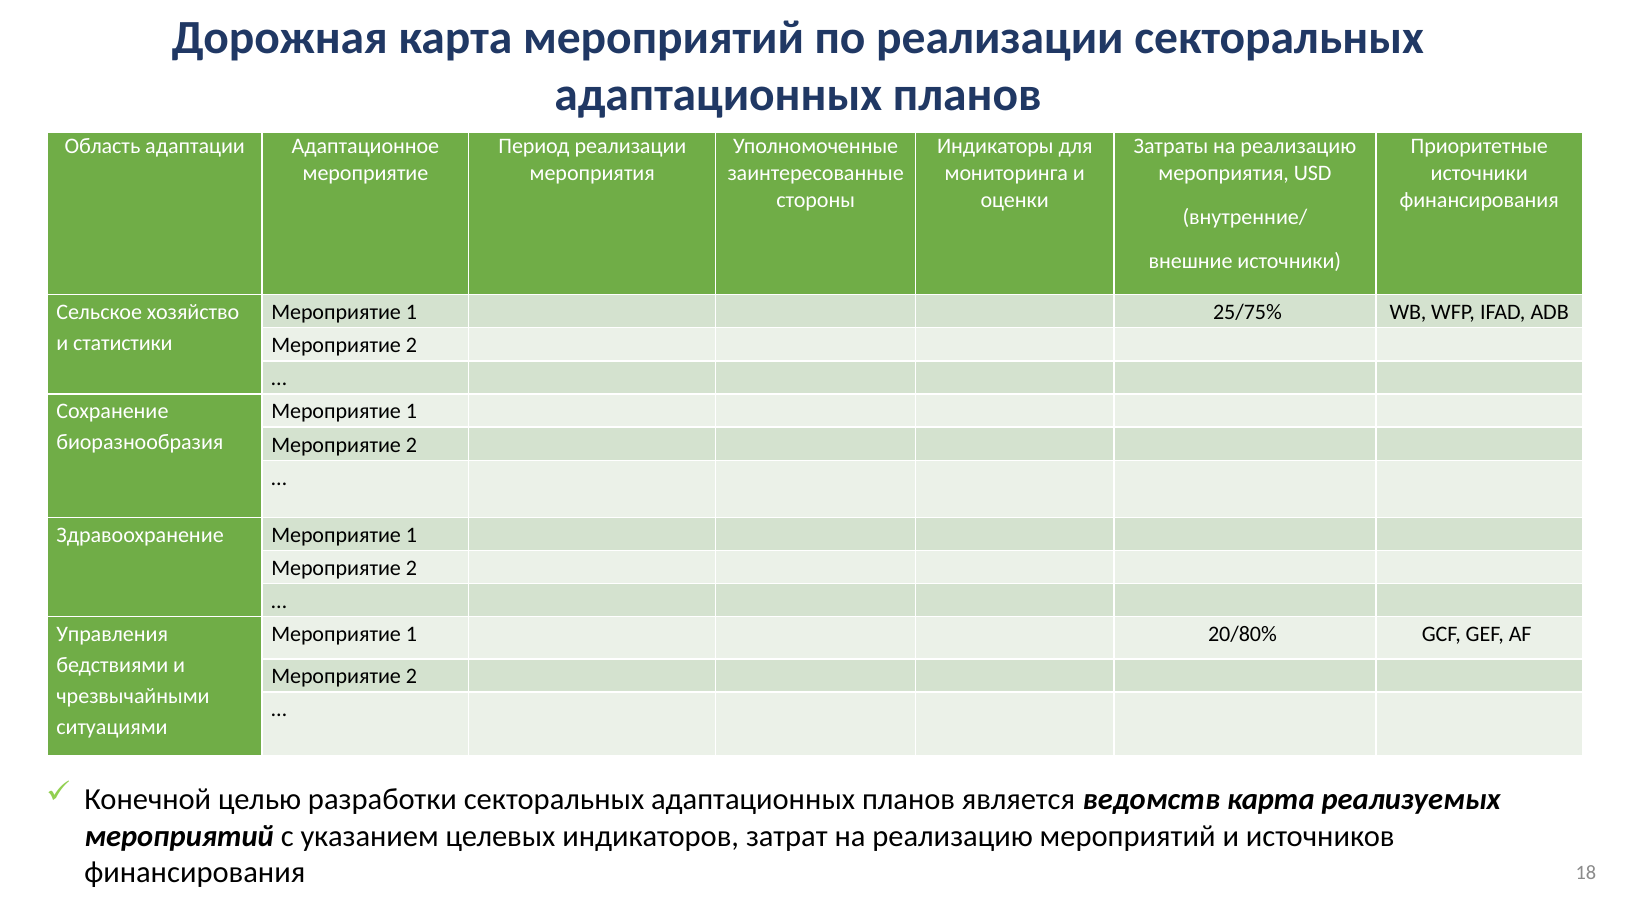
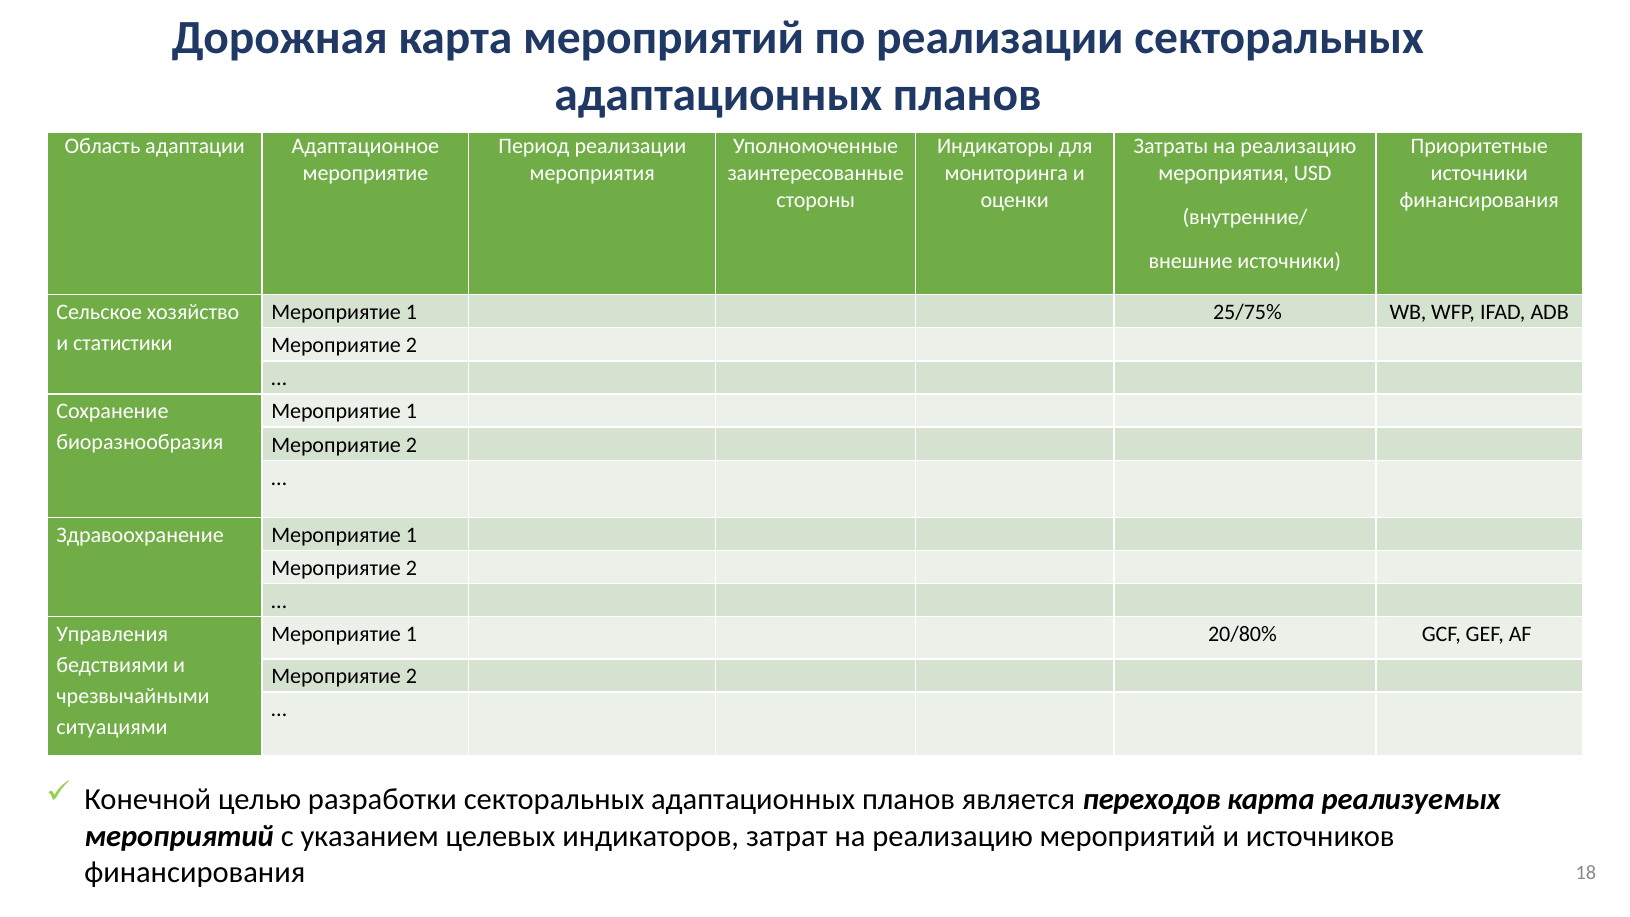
ведомств: ведомств -> переходов
